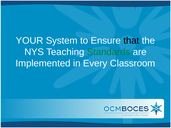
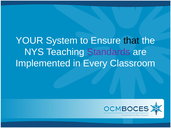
Standards colour: green -> purple
